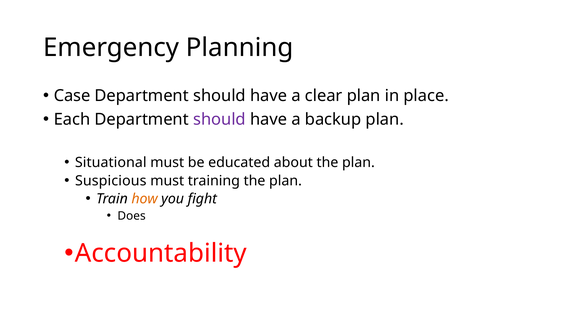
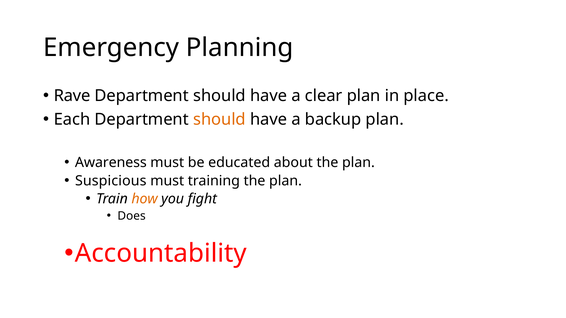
Case: Case -> Rave
should at (219, 119) colour: purple -> orange
Situational: Situational -> Awareness
